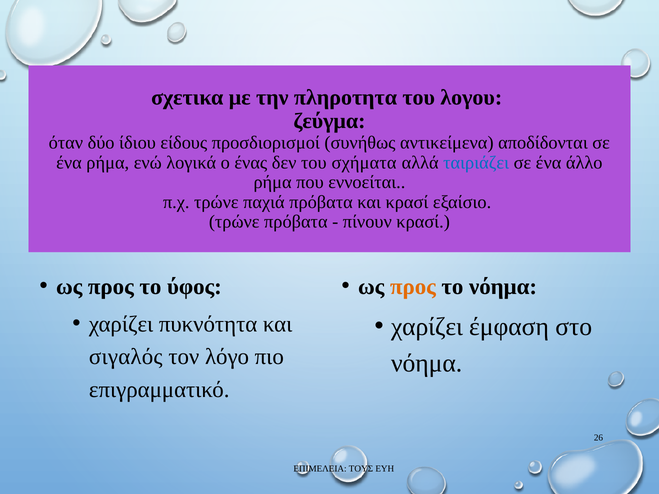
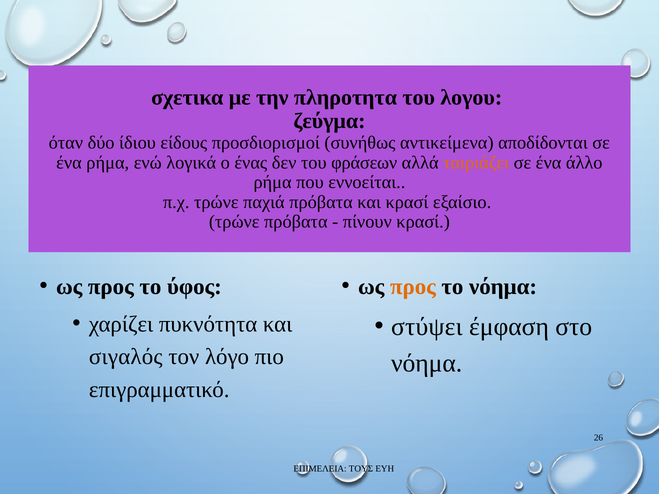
σχήματα: σχήματα -> φράσεων
ταιριάζει colour: blue -> orange
χαρίζει at (427, 327): χαρίζει -> στύψει
